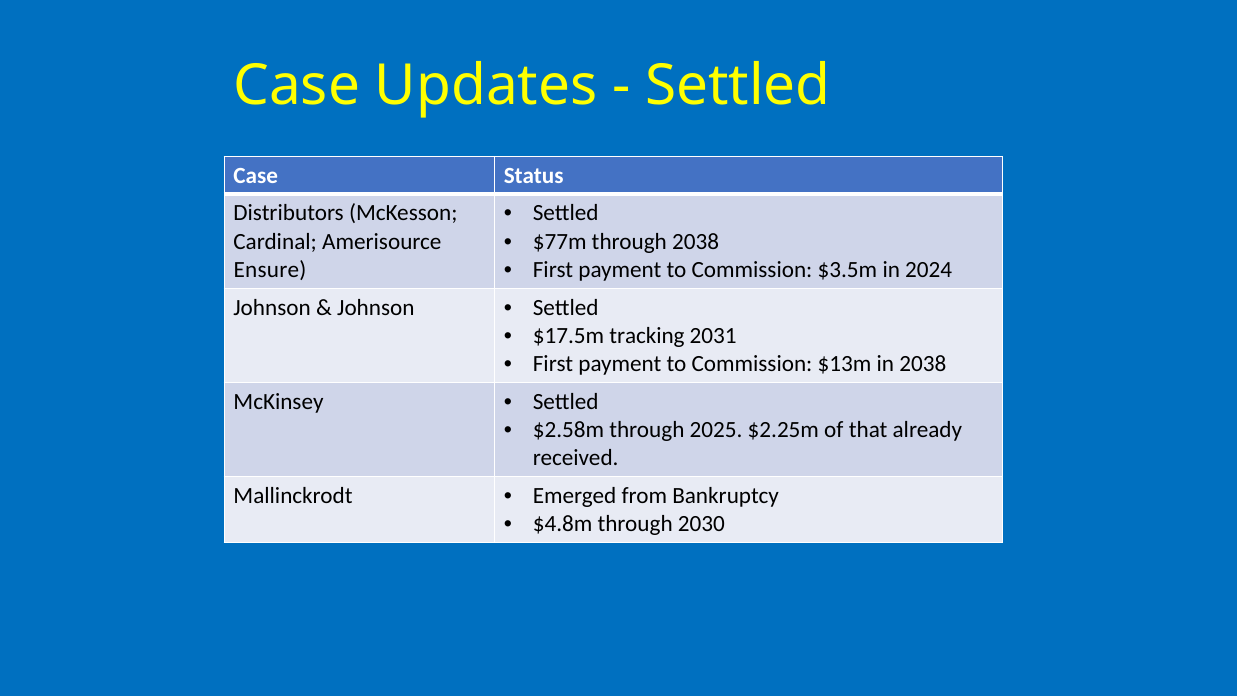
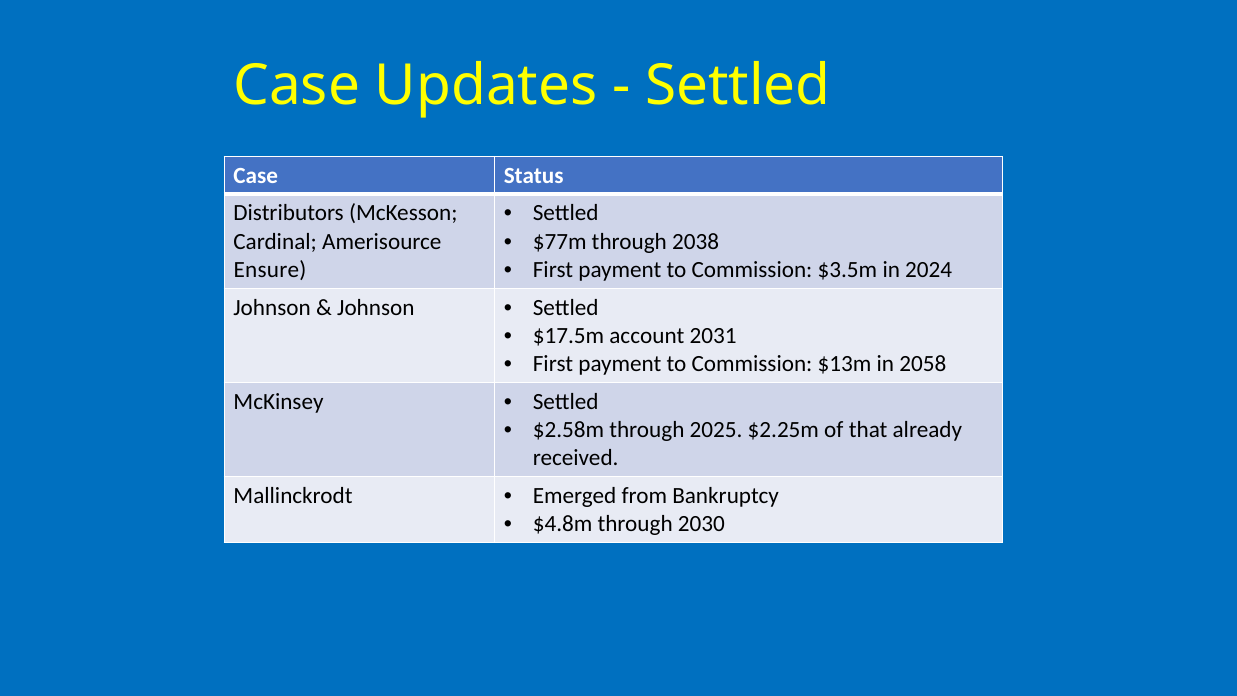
tracking: tracking -> account
in 2038: 2038 -> 2058
